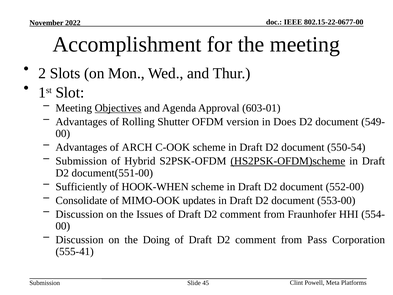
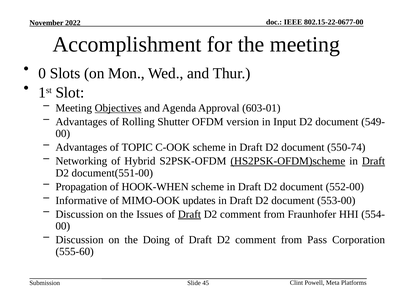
2: 2 -> 0
Does: Does -> Input
ARCH: ARCH -> TOPIC
550-54: 550-54 -> 550-74
Submission at (81, 161): Submission -> Networking
Draft at (373, 161) underline: none -> present
Sufficiently: Sufficiently -> Propagation
Consolidate: Consolidate -> Informative
Draft at (189, 214) underline: none -> present
555-41: 555-41 -> 555-60
